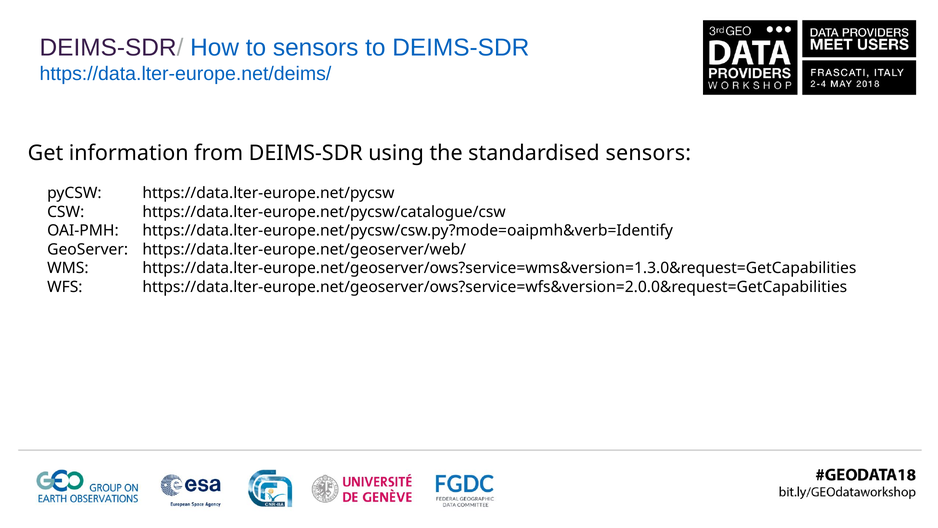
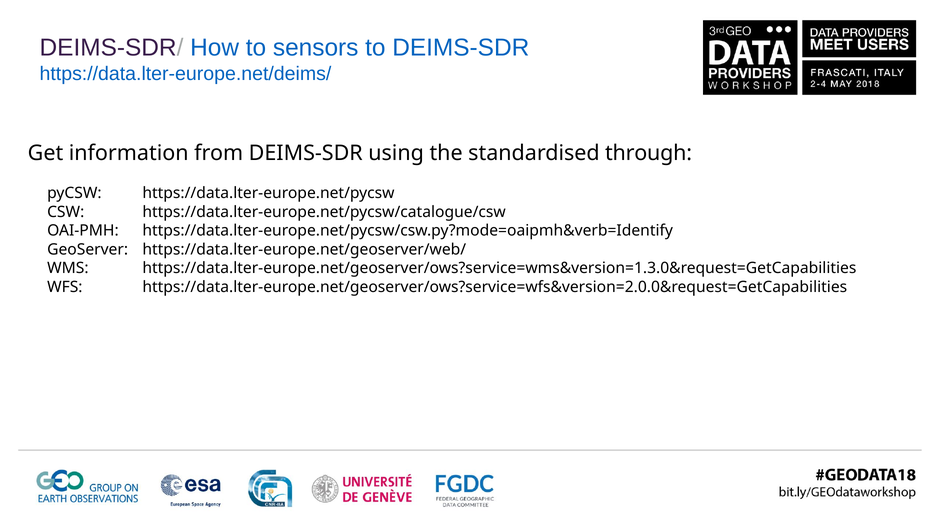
standardised sensors: sensors -> through
